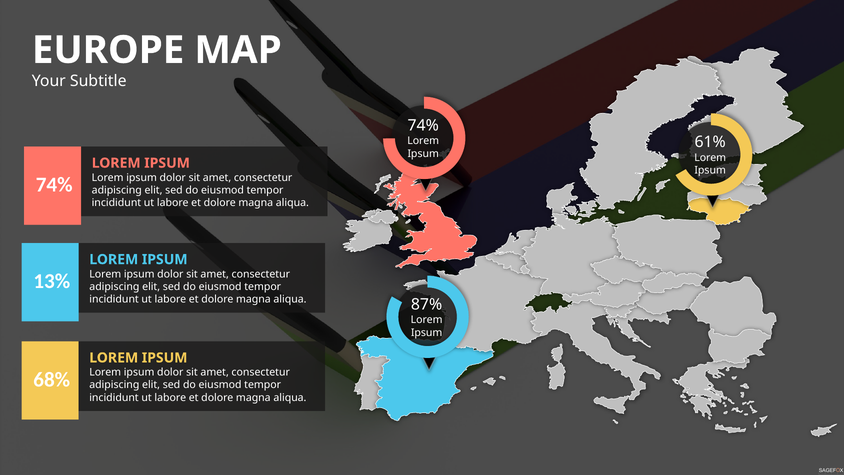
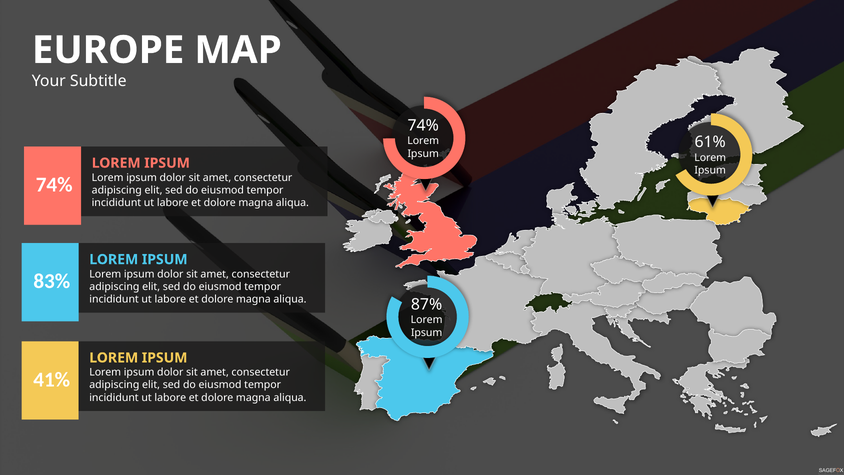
13%: 13% -> 83%
68%: 68% -> 41%
